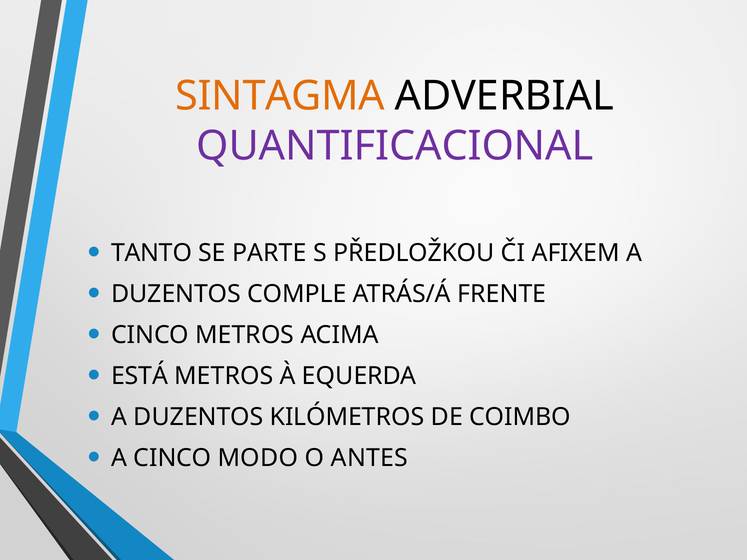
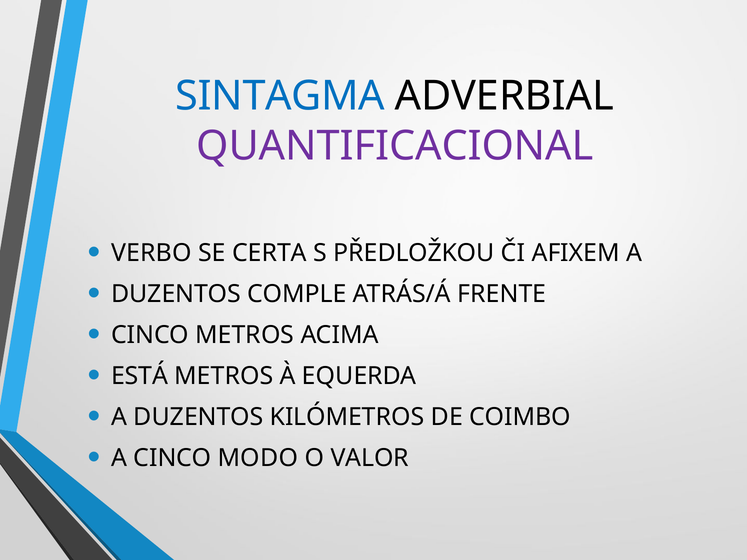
SINTAGMA colour: orange -> blue
TANTO: TANTO -> VERBO
PARTE: PARTE -> CERTA
ANTES: ANTES -> VALOR
